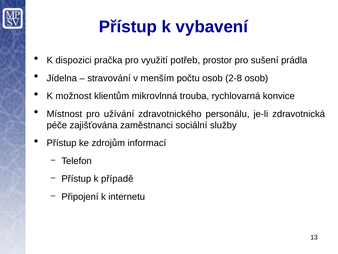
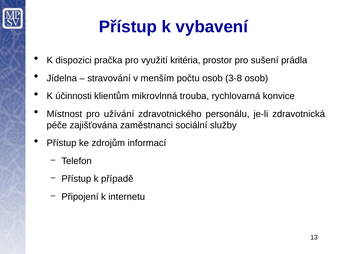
potřeb: potřeb -> kritéria
2-8: 2-8 -> 3-8
možnost: možnost -> účinnosti
